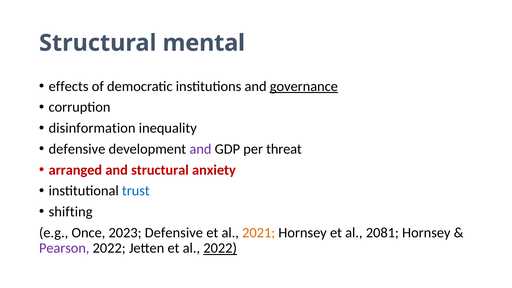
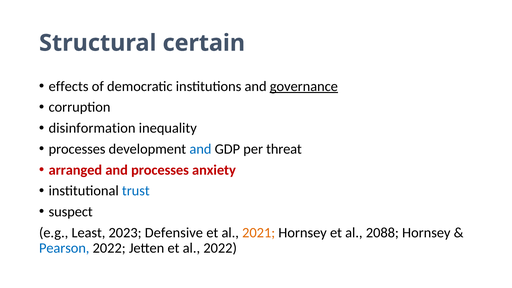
mental: mental -> certain
defensive at (77, 149): defensive -> processes
and at (200, 149) colour: purple -> blue
and structural: structural -> processes
shifting: shifting -> suspect
Once: Once -> Least
2081: 2081 -> 2088
Pearson colour: purple -> blue
2022 at (220, 248) underline: present -> none
